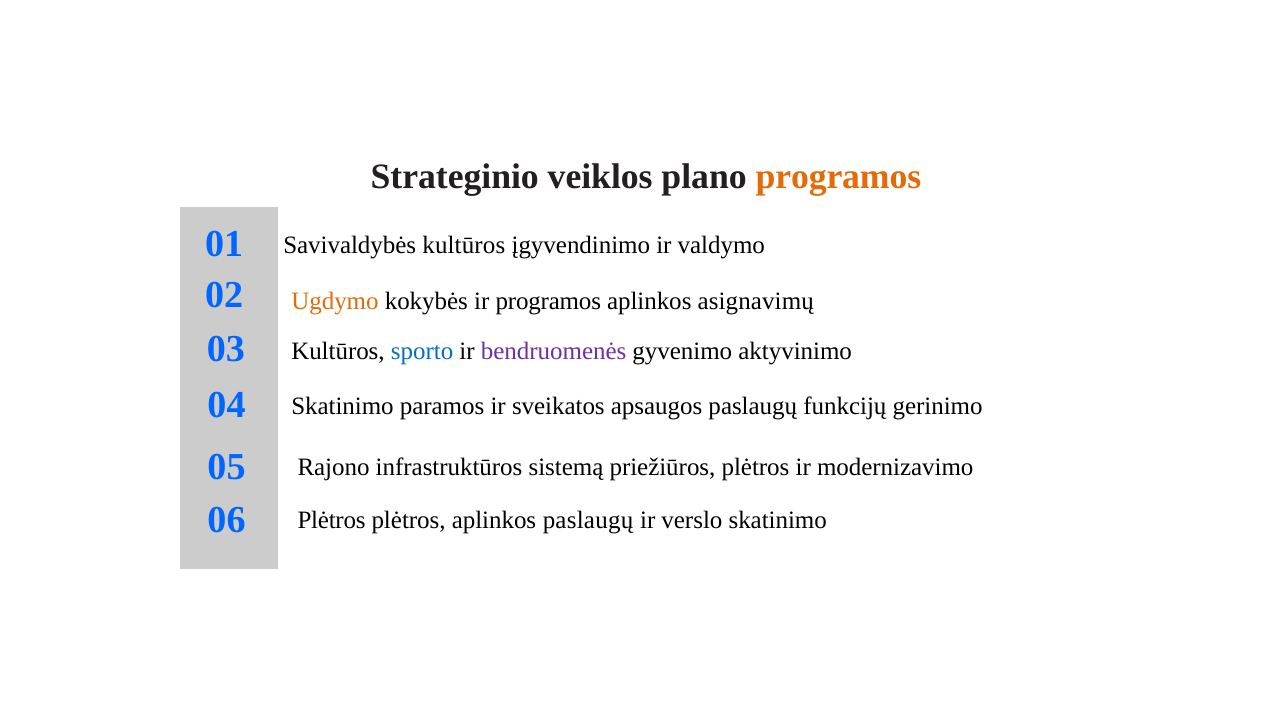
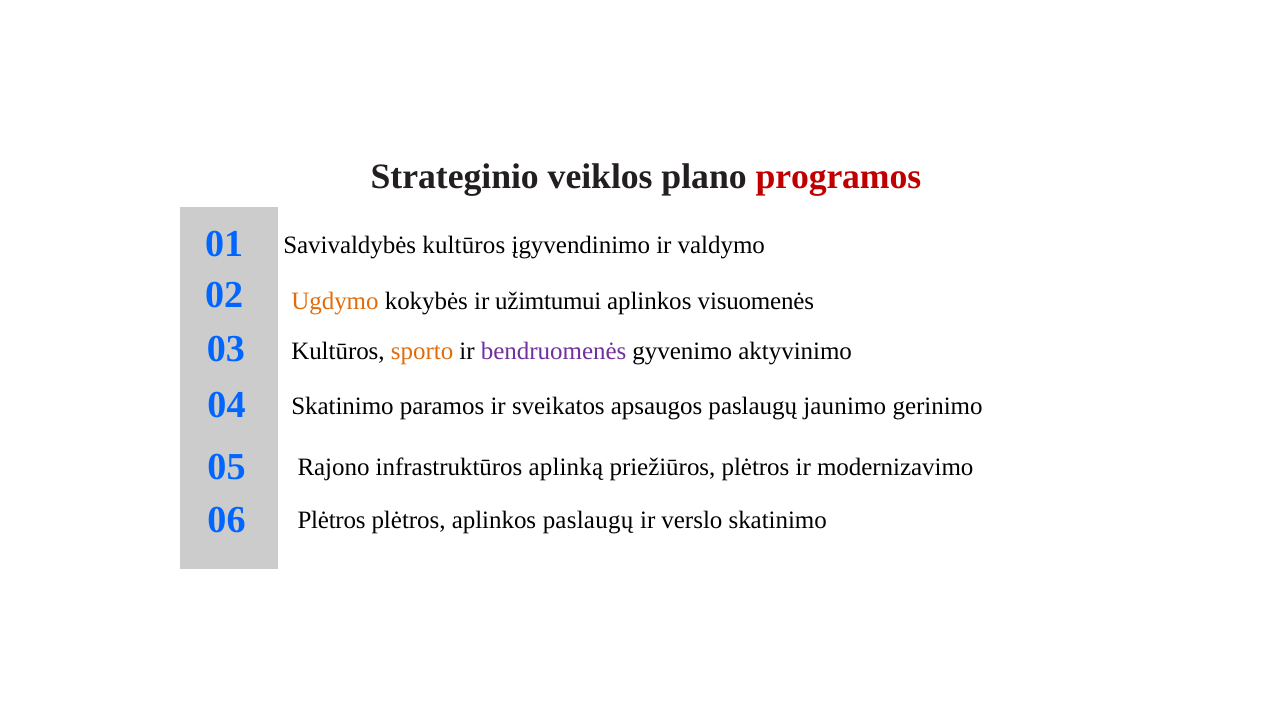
programos at (838, 177) colour: orange -> red
ir programos: programos -> užimtumui
asignavimų: asignavimų -> visuomenės
sporto colour: blue -> orange
funkcijų: funkcijų -> jaunimo
sistemą: sistemą -> aplinką
